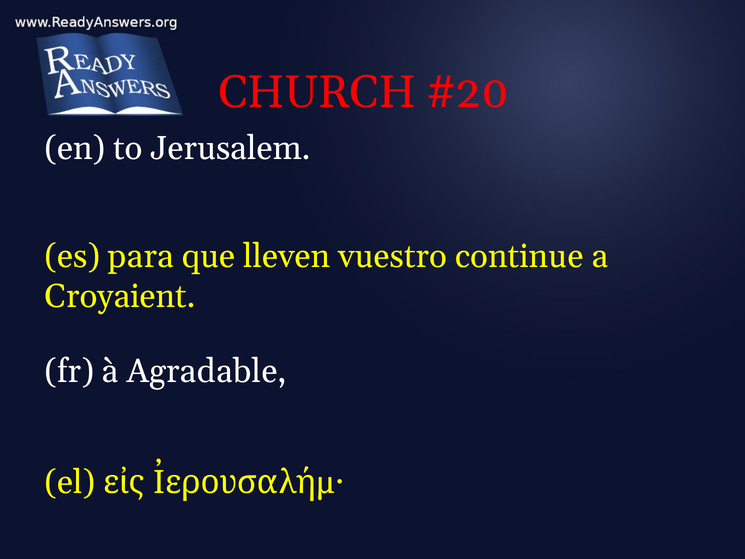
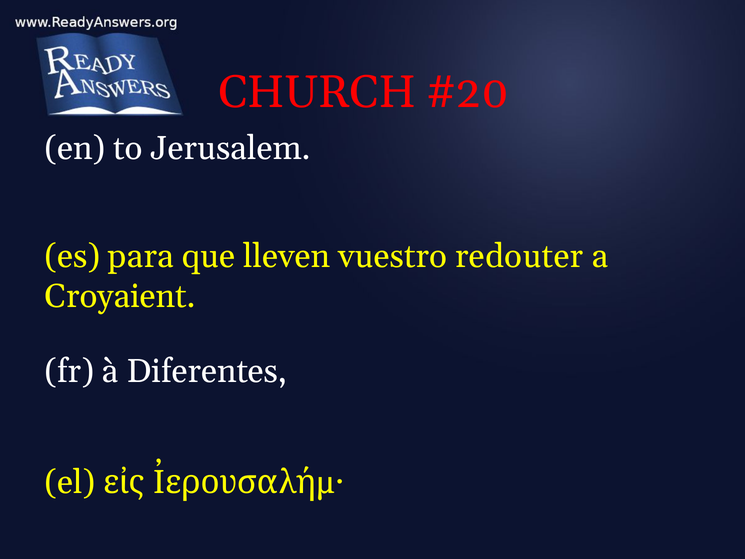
continue: continue -> redouter
Agradable: Agradable -> Diferentes
